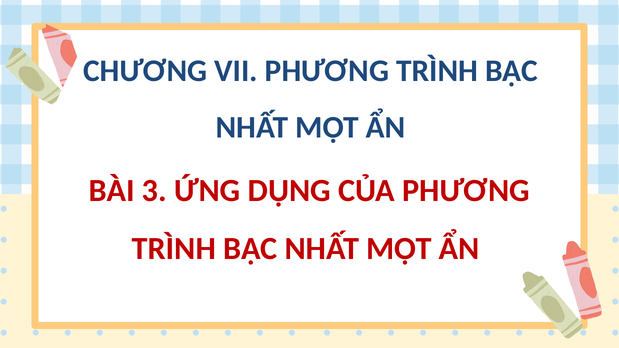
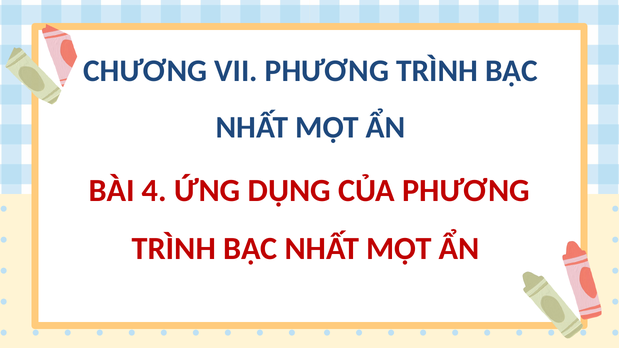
3: 3 -> 4
